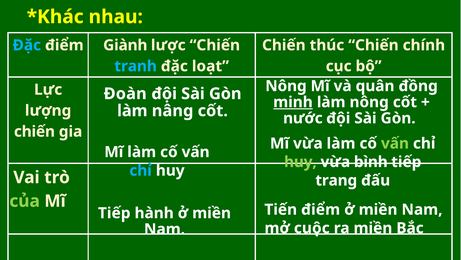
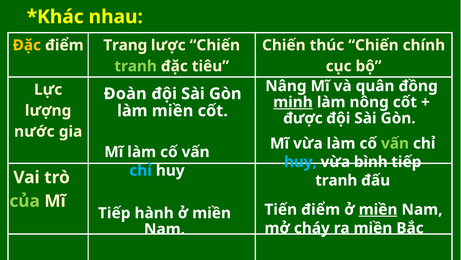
Đặc at (27, 45) colour: light blue -> yellow
Giành: Giành -> Trang
tranh at (136, 66) colour: light blue -> light green
loạt: loạt -> tiêu
Nông at (286, 86): Nông -> Nâng
làm nâng: nâng -> miền
nước: nước -> được
chiến at (34, 131): chiến -> nước
huy at (300, 162) colour: light green -> light blue
trang at (336, 180): trang -> tranh
miền at (378, 209) underline: none -> present
cuộc: cuộc -> cháy
